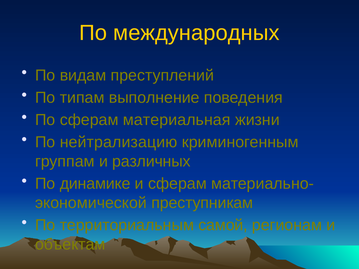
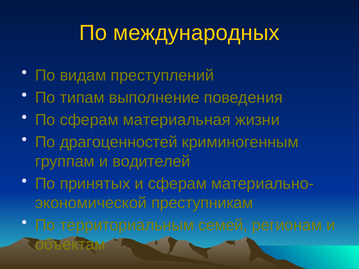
нейтрализацию: нейтрализацию -> драгоценностей
различных: различных -> водителей
динамике: динамике -> принятых
самой: самой -> семей
